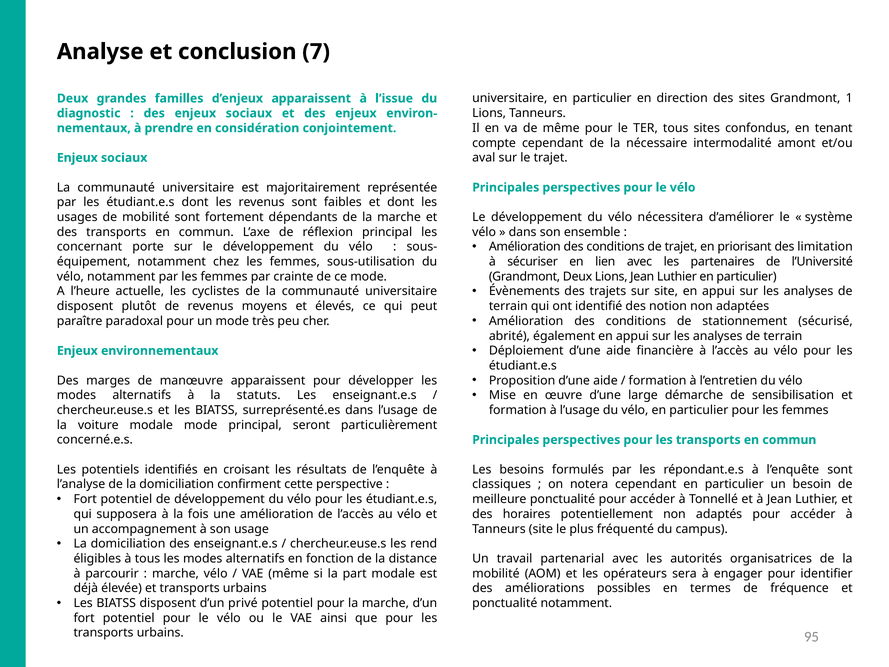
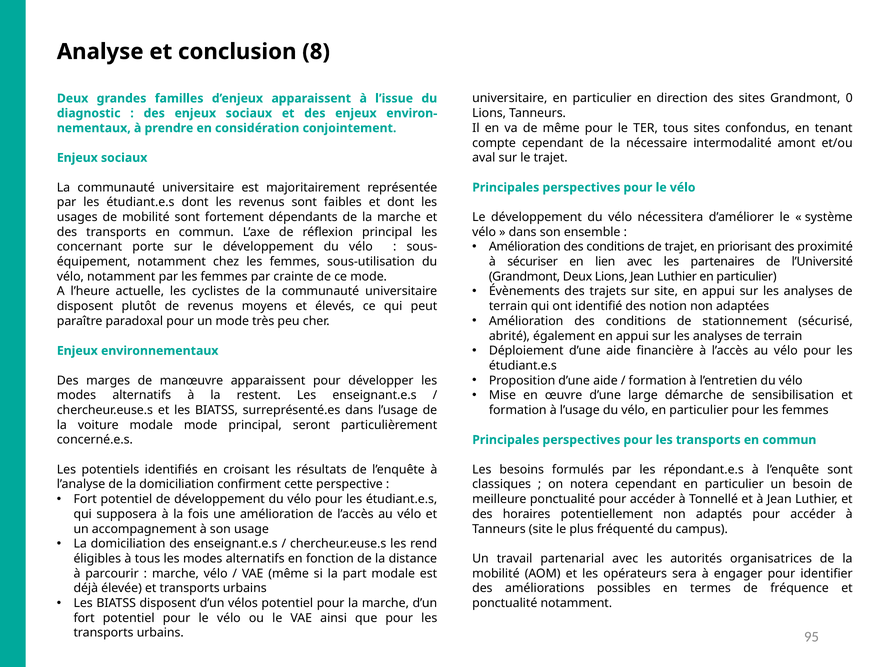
7: 7 -> 8
1: 1 -> 0
limitation: limitation -> proximité
statuts: statuts -> restent
privé: privé -> vélos
